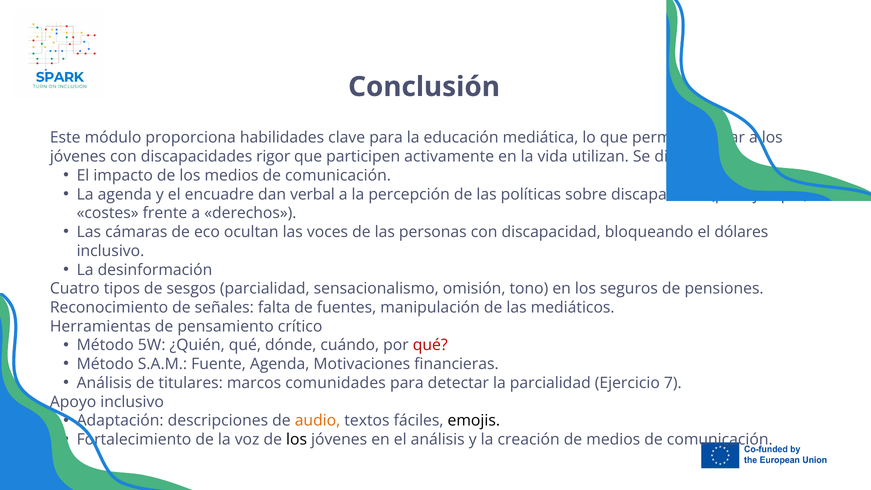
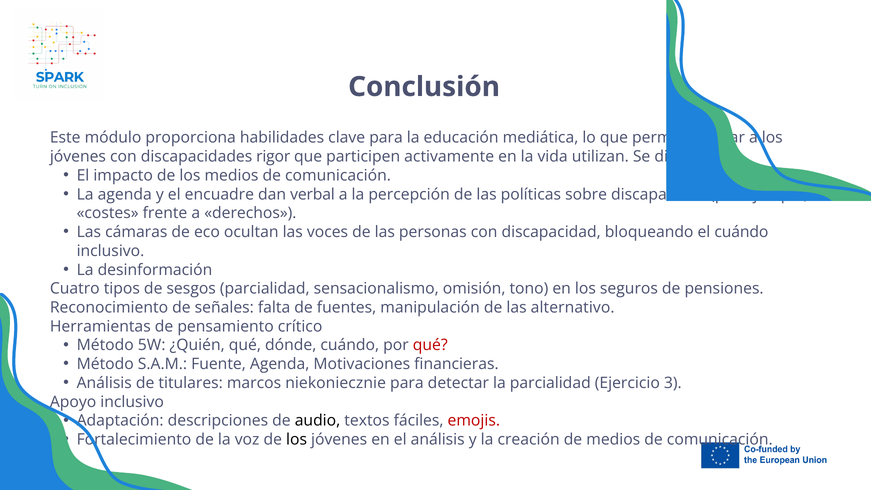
el dólares: dólares -> cuándo
mediáticos: mediáticos -> alternativo
comunidades: comunidades -> niekoniecznie
Ejercicio 7: 7 -> 3
audio colour: orange -> black
emojis colour: black -> red
